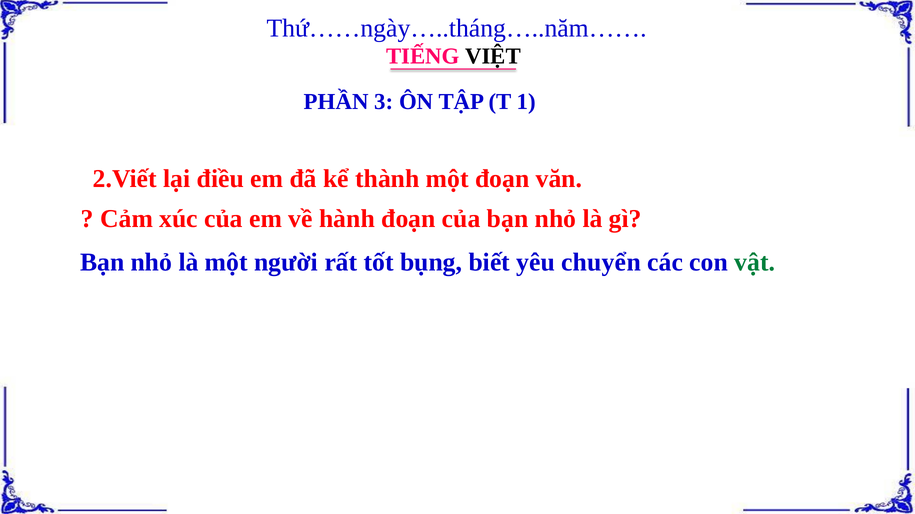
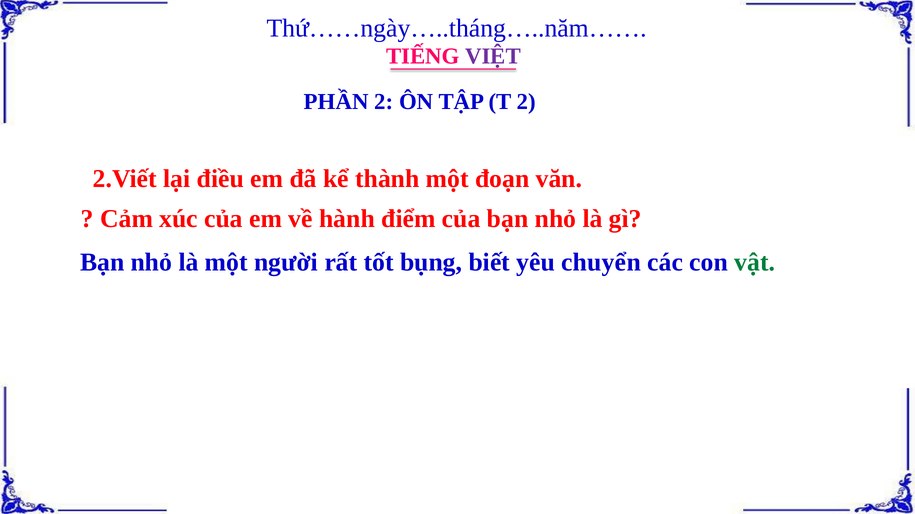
VIỆT colour: black -> purple
PHẦN 3: 3 -> 2
T 1: 1 -> 2
hành đoạn: đoạn -> điểm
